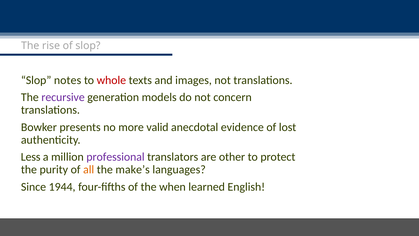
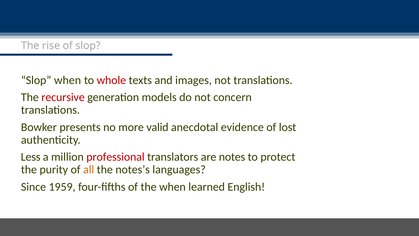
Slop notes: notes -> when
recursive colour: purple -> red
professional colour: purple -> red
other: other -> notes
make’s: make’s -> notes’s
1944: 1944 -> 1959
